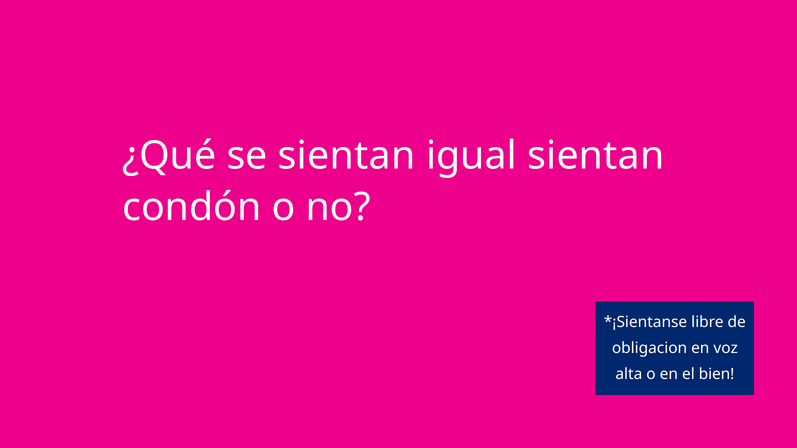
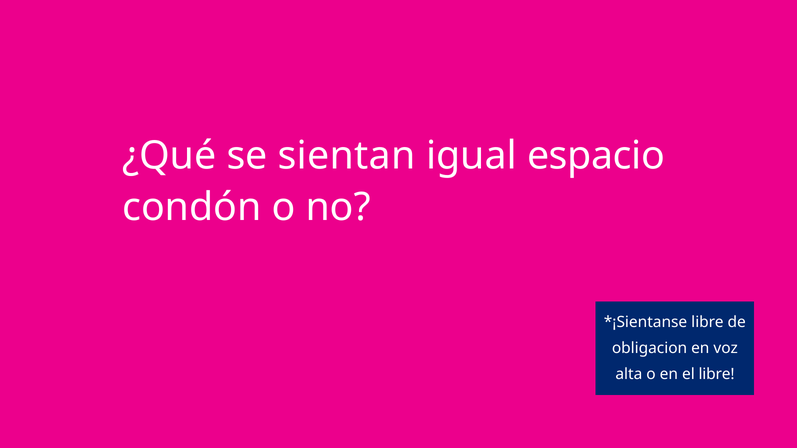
igual sientan: sientan -> espacio
el bien: bien -> libre
